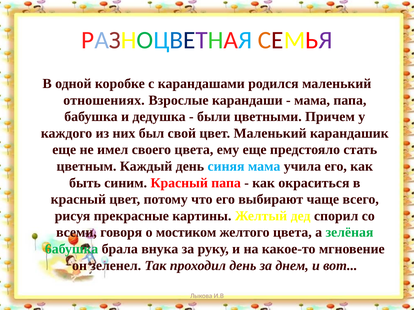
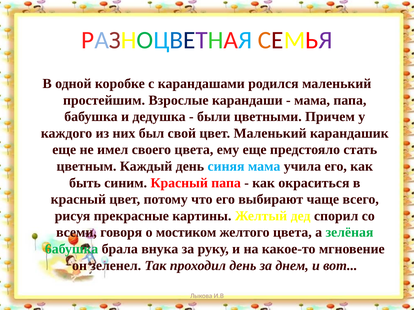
отношениях: отношениях -> простейшим
